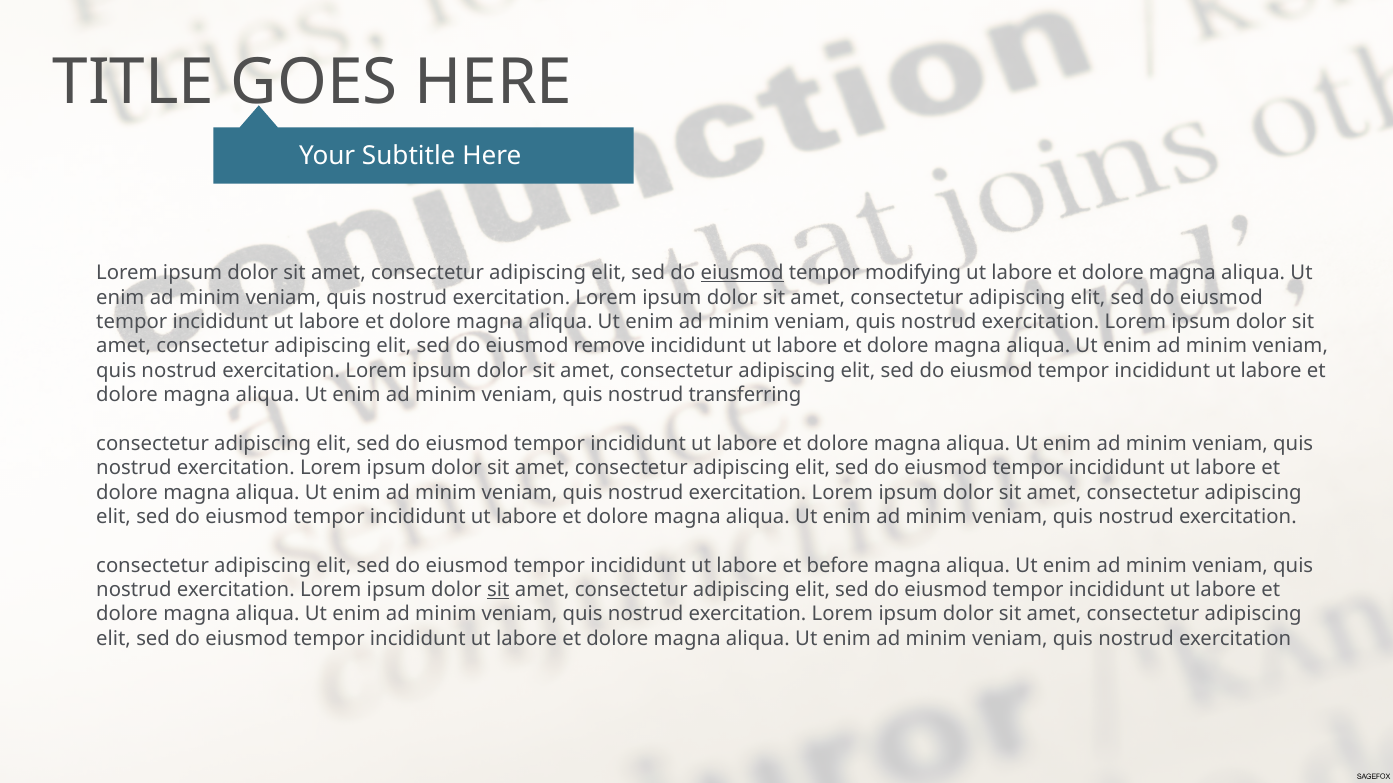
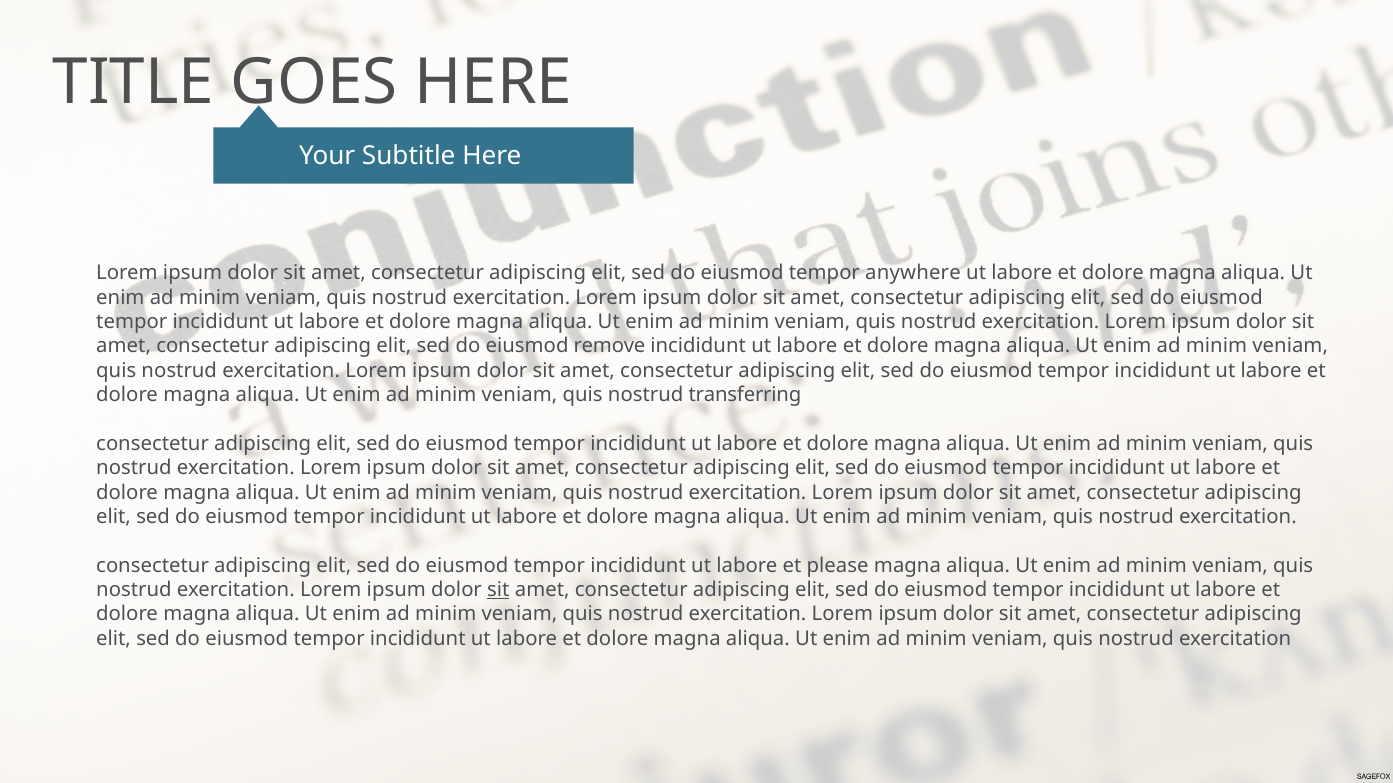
eiusmod at (742, 273) underline: present -> none
modifying: modifying -> anywhere
before: before -> please
